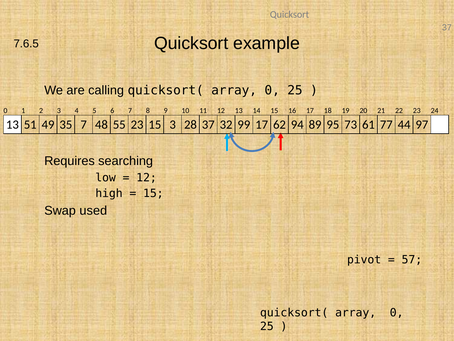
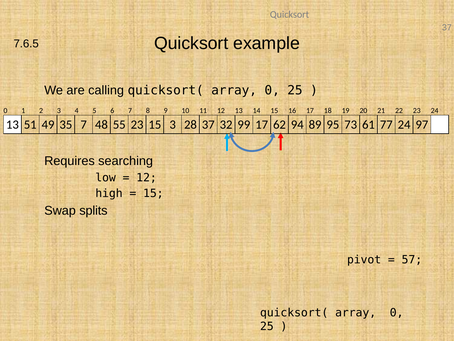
77 44: 44 -> 24
used: used -> splits
